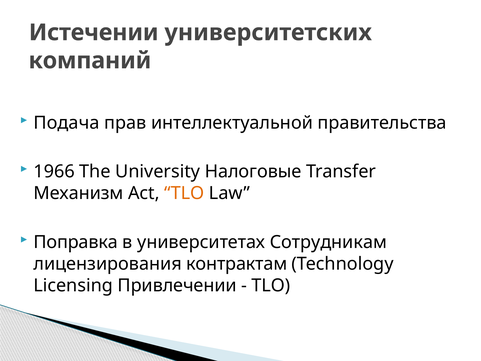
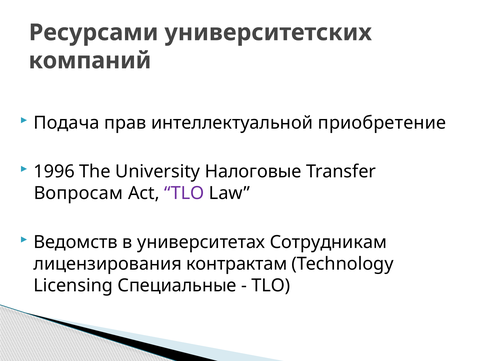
Истечении: Истечении -> Ресурсами
правительства: правительства -> приобретение
1966: 1966 -> 1996
Механизм: Механизм -> Вопросам
TLO at (184, 193) colour: orange -> purple
Поправка: Поправка -> Ведомств
Привлечении: Привлечении -> Специальные
